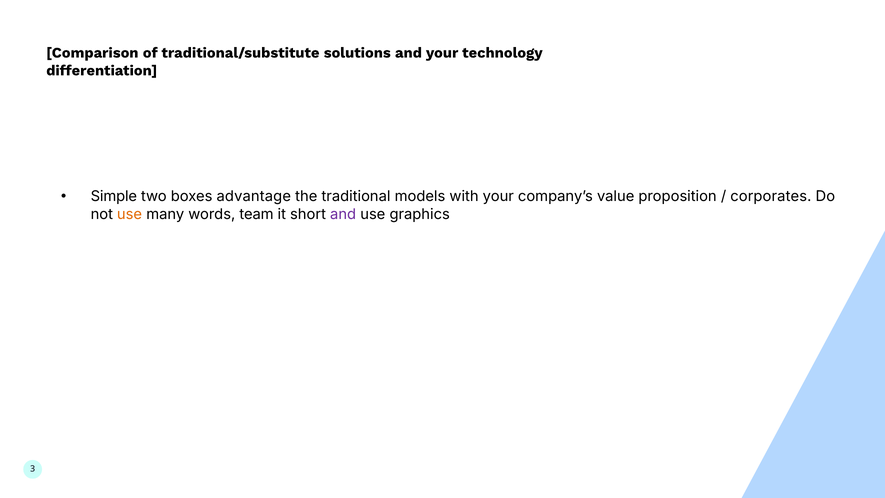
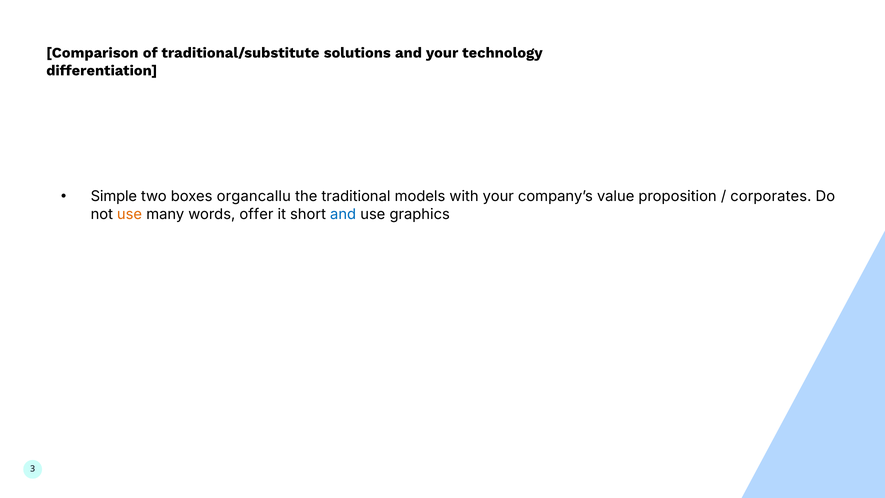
advantage: advantage -> organcallu
team: team -> offer
and at (343, 214) colour: purple -> blue
